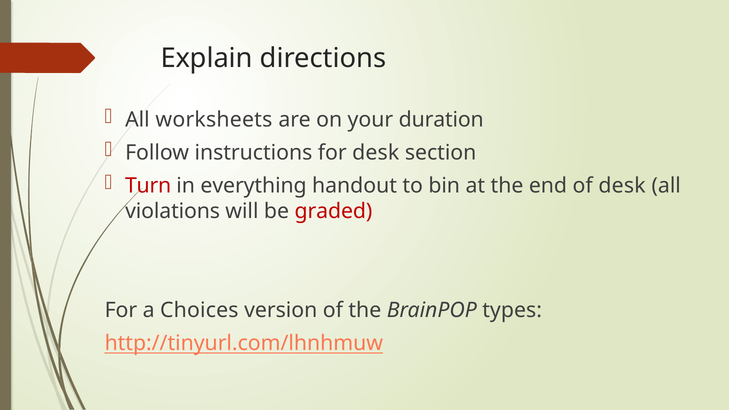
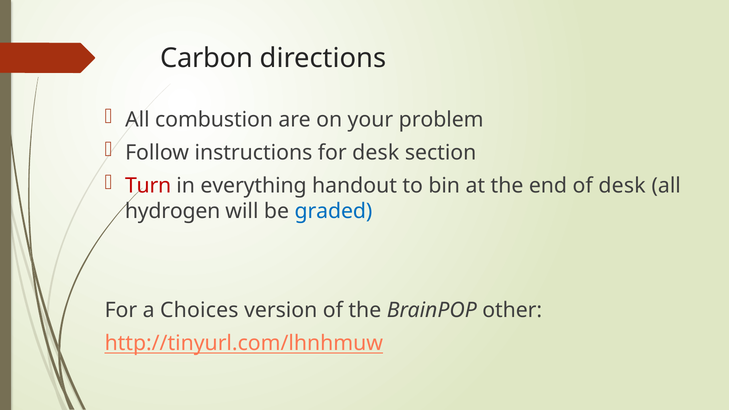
Explain: Explain -> Carbon
worksheets: worksheets -> combustion
duration: duration -> problem
violations: violations -> hydrogen
graded colour: red -> blue
types: types -> other
